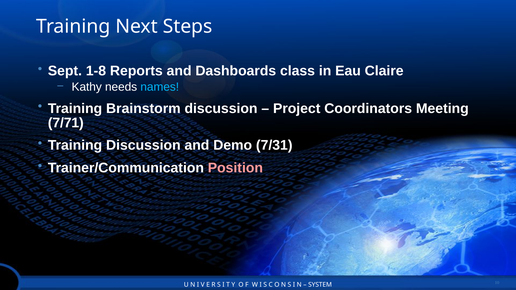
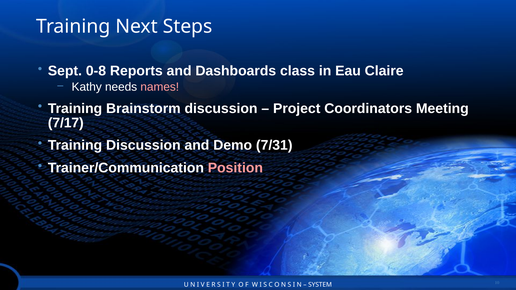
1-8: 1-8 -> 0-8
names colour: light blue -> pink
7/71: 7/71 -> 7/17
